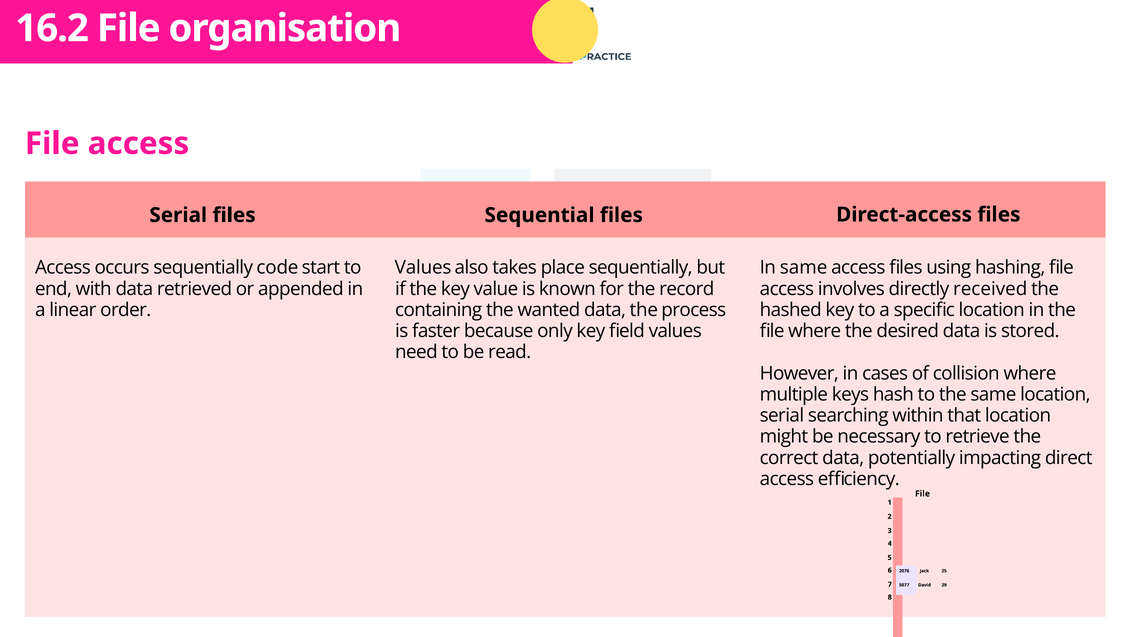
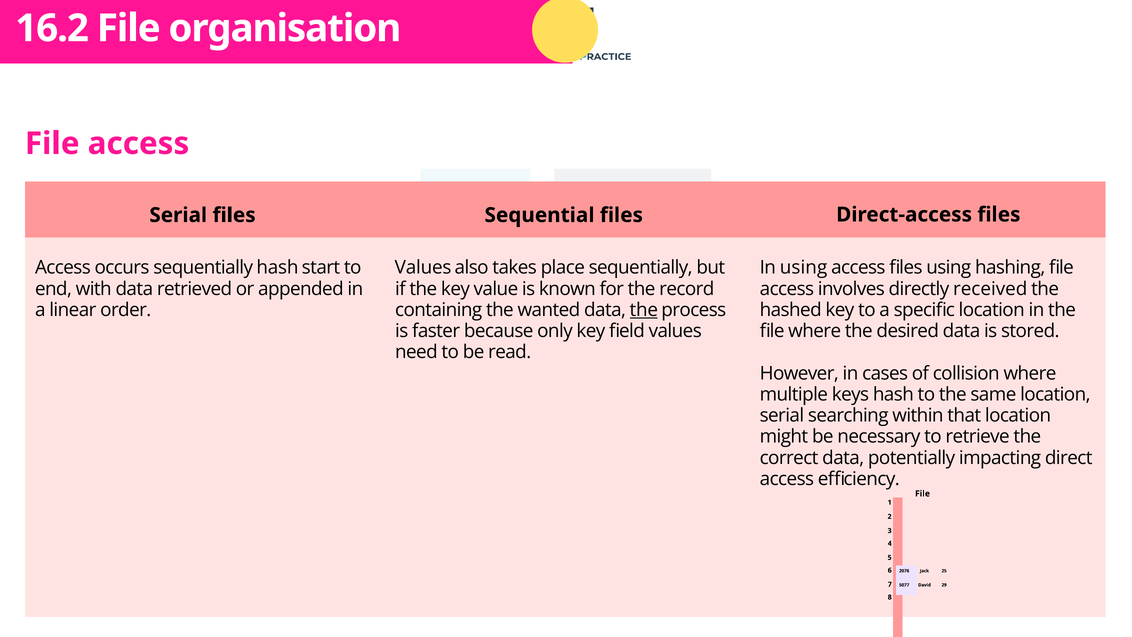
sequentially code: code -> hash
In same: same -> using
the at (644, 310) underline: none -> present
